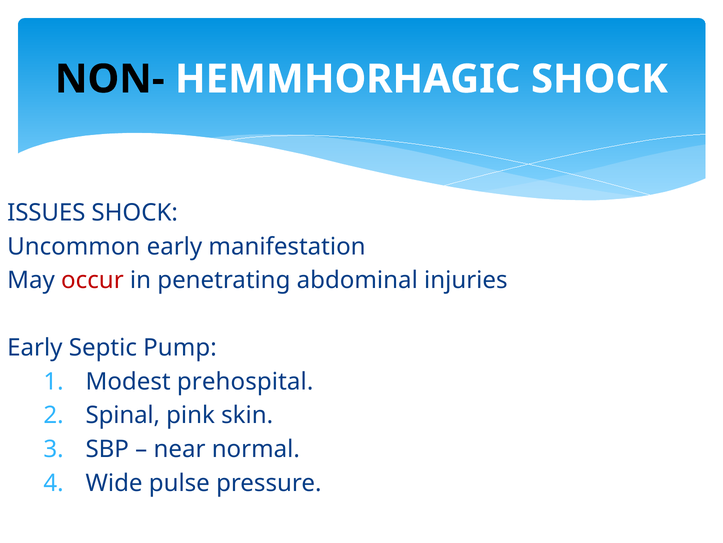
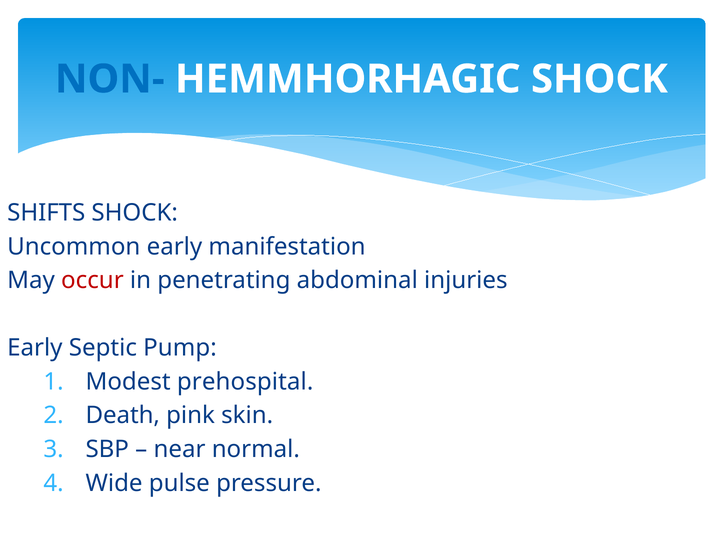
NON- colour: black -> blue
ISSUES: ISSUES -> SHIFTS
Spinal: Spinal -> Death
